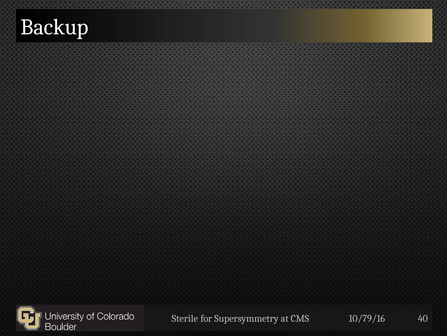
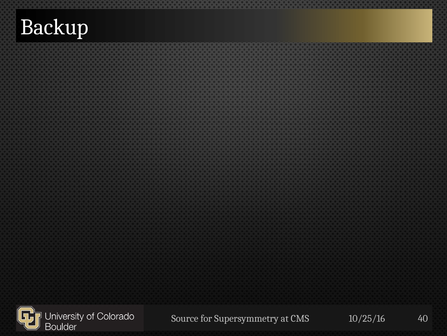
Sterile: Sterile -> Source
10/79/16: 10/79/16 -> 10/25/16
